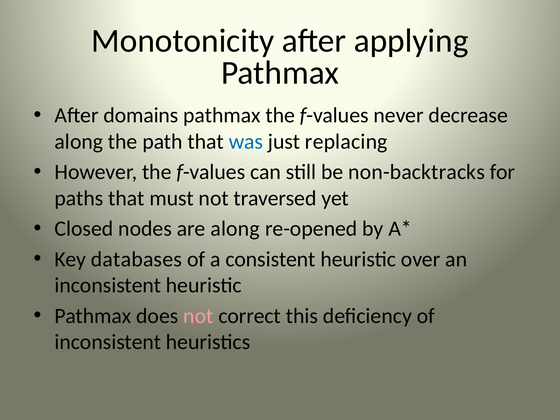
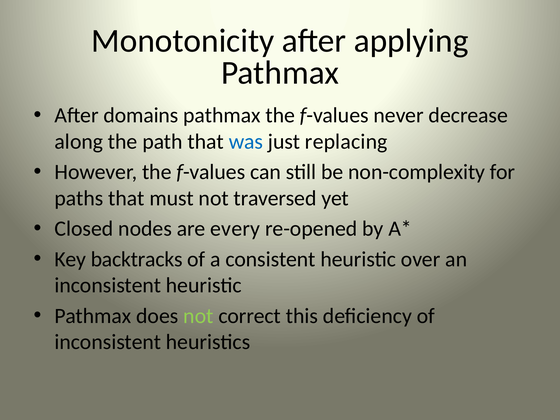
non-backtracks: non-backtracks -> non-complexity
are along: along -> every
databases: databases -> backtracks
not at (198, 316) colour: pink -> light green
